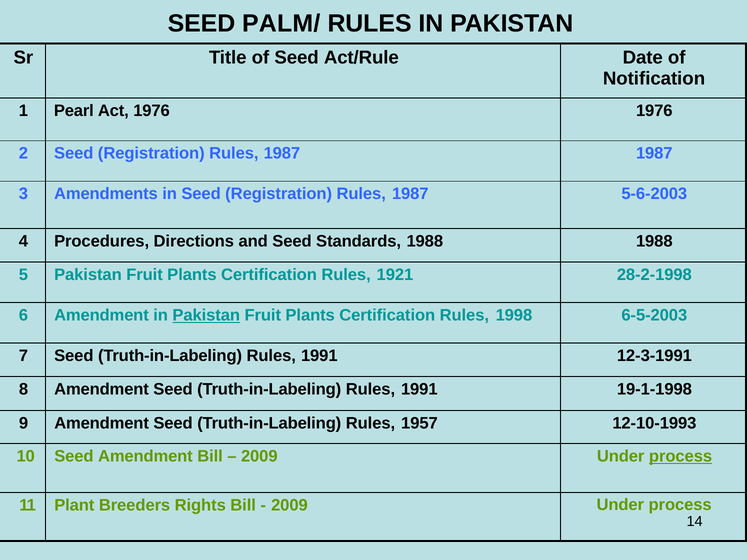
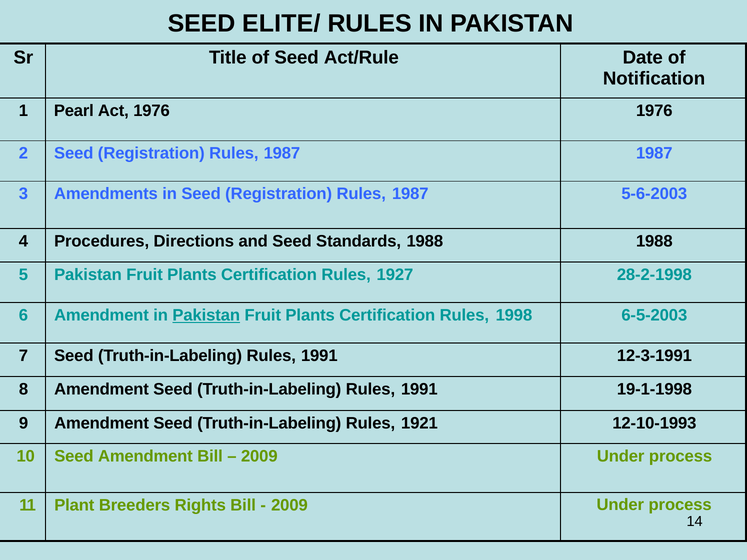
PALM/: PALM/ -> ELITE/
1921: 1921 -> 1927
1957: 1957 -> 1921
process at (681, 457) underline: present -> none
